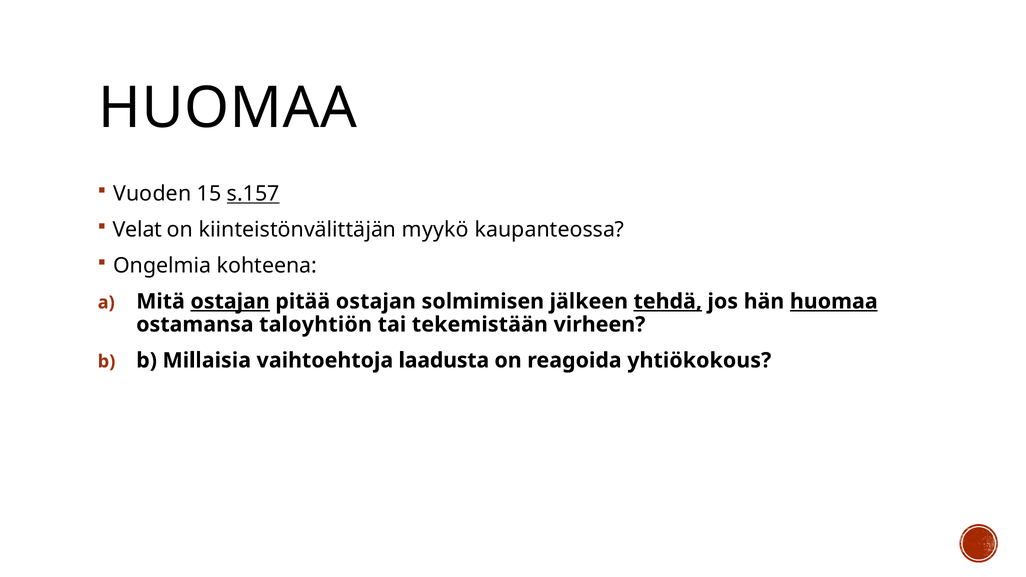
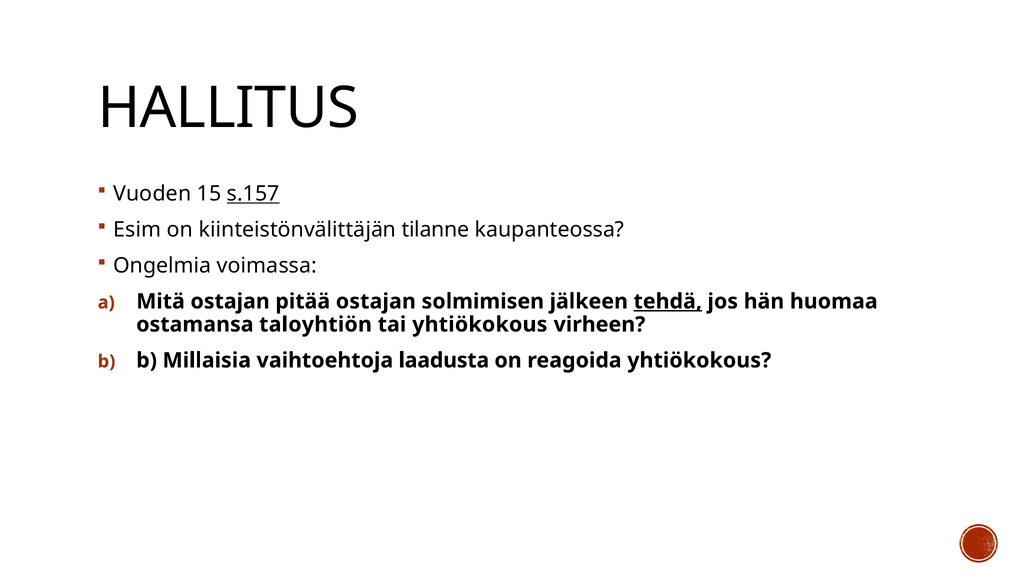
HUOMAA at (228, 108): HUOMAA -> HALLITUS
Velat: Velat -> Esim
myykö: myykö -> tilanne
kohteena: kohteena -> voimassa
ostajan at (230, 301) underline: present -> none
huomaa at (834, 301) underline: present -> none
tai tekemistään: tekemistään -> yhtiökokous
